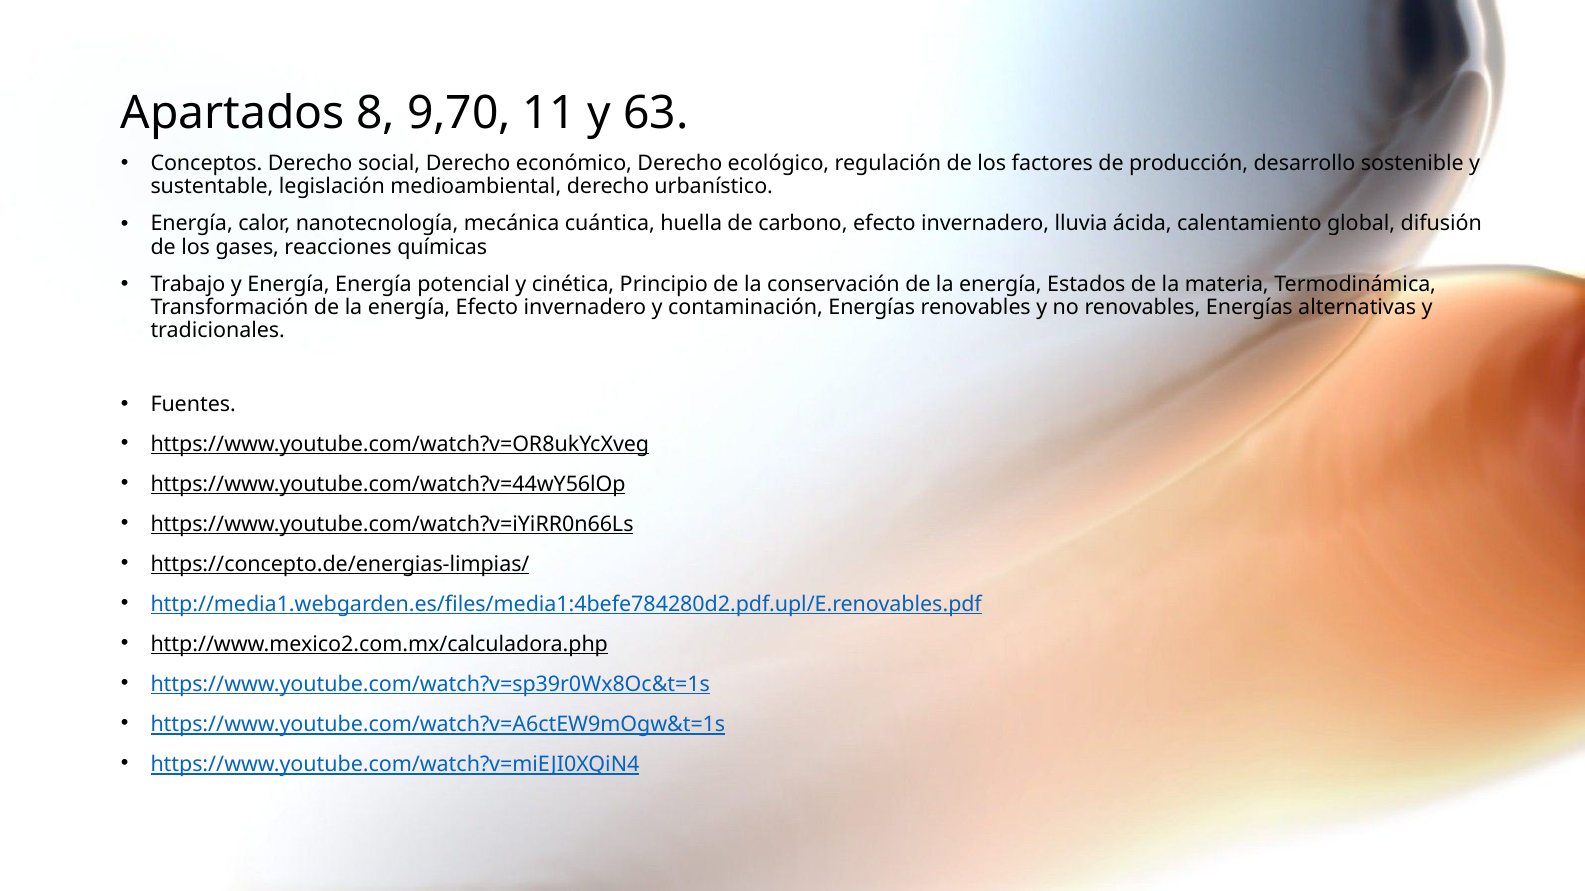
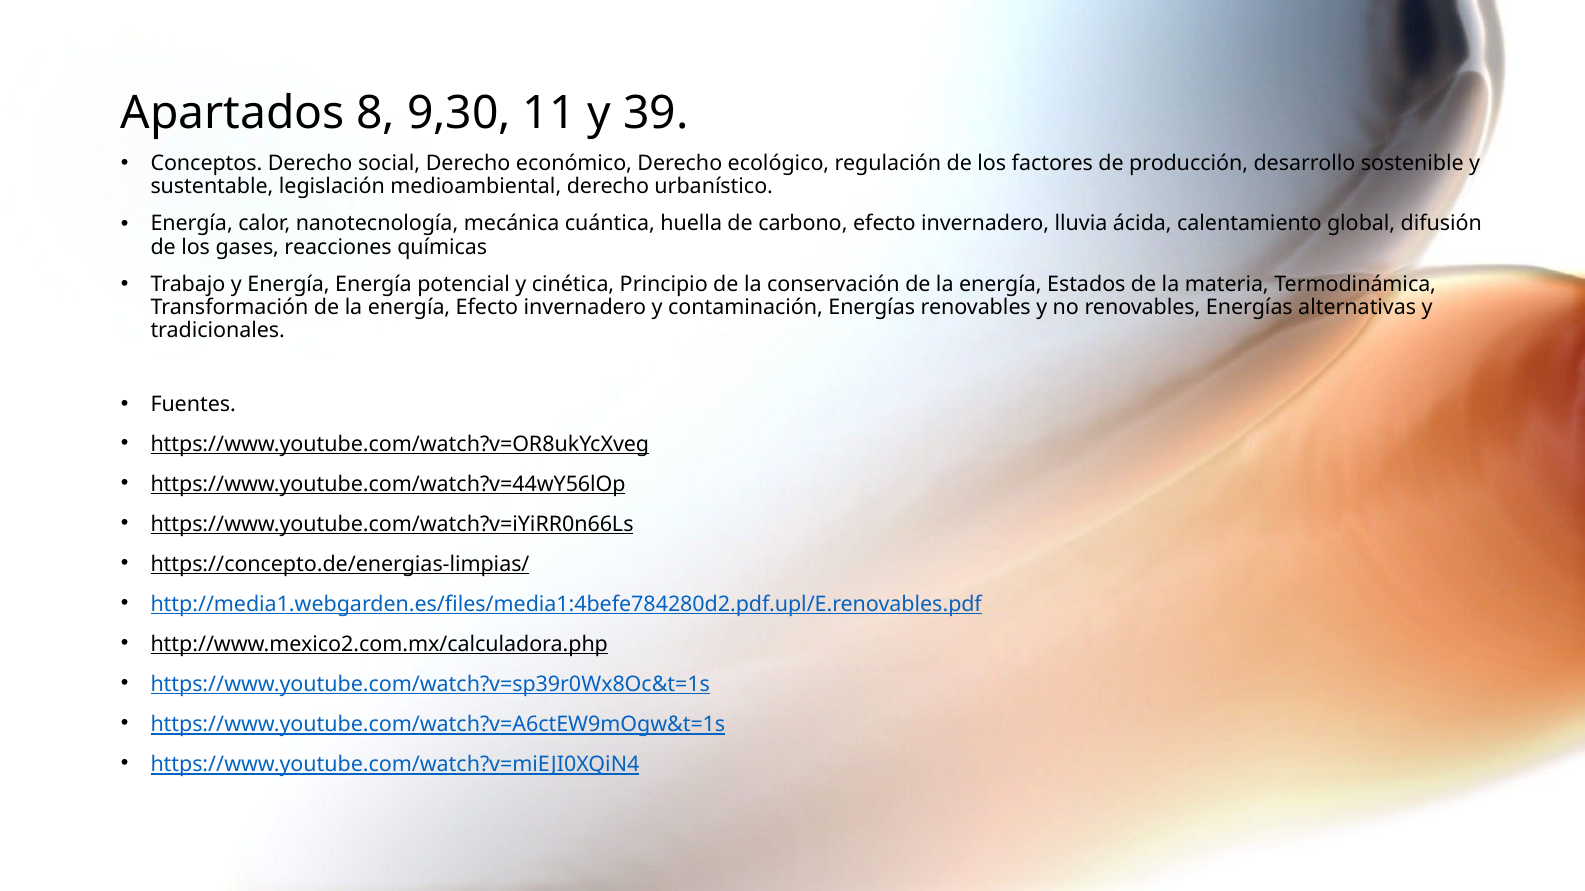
9,70: 9,70 -> 9,30
63: 63 -> 39
